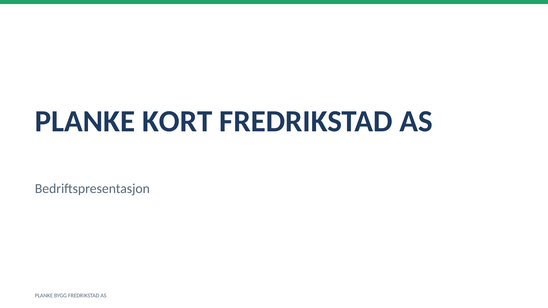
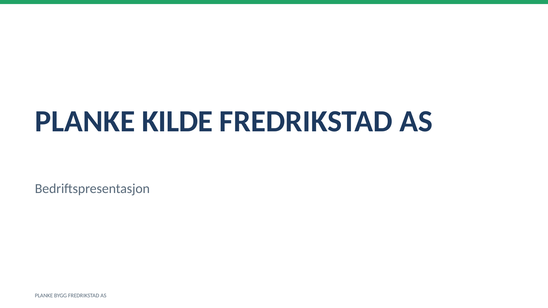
KORT: KORT -> KILDE
